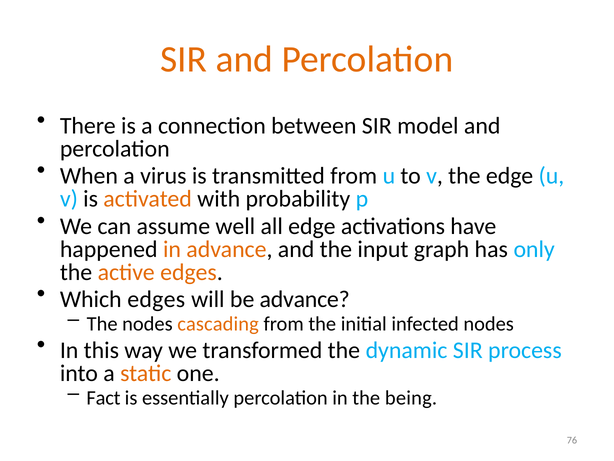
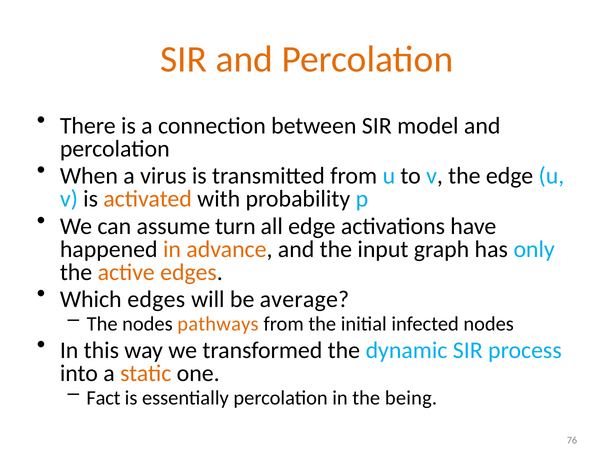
well: well -> turn
be advance: advance -> average
cascading: cascading -> pathways
